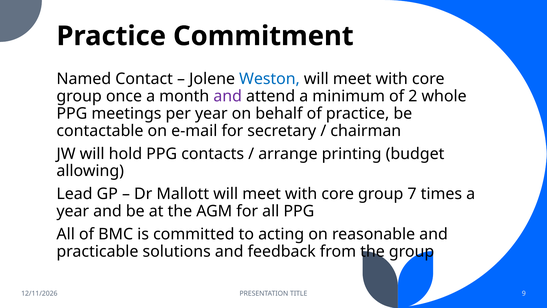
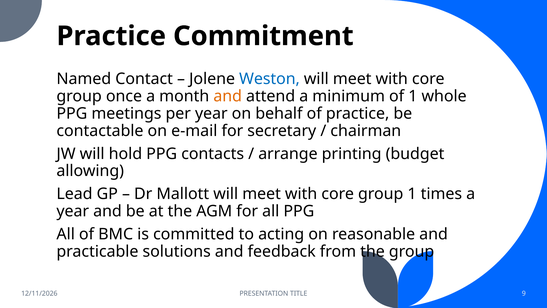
and at (228, 96) colour: purple -> orange
of 2: 2 -> 1
group 7: 7 -> 1
